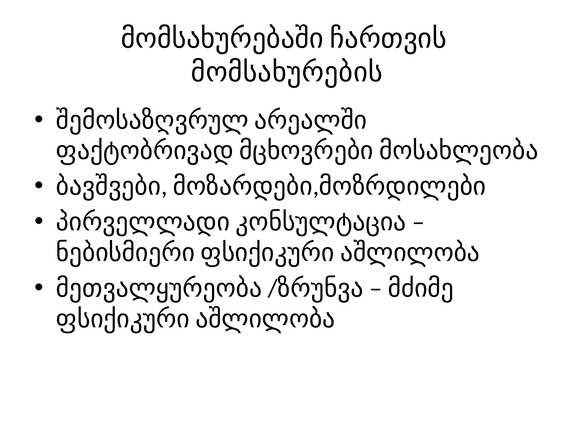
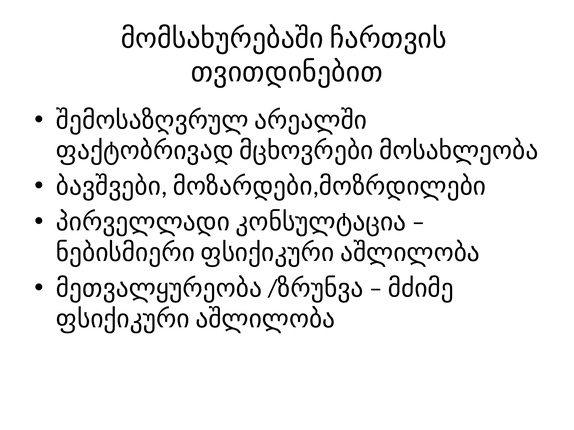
მომსახურების: მომსახურების -> თვითდინებით
